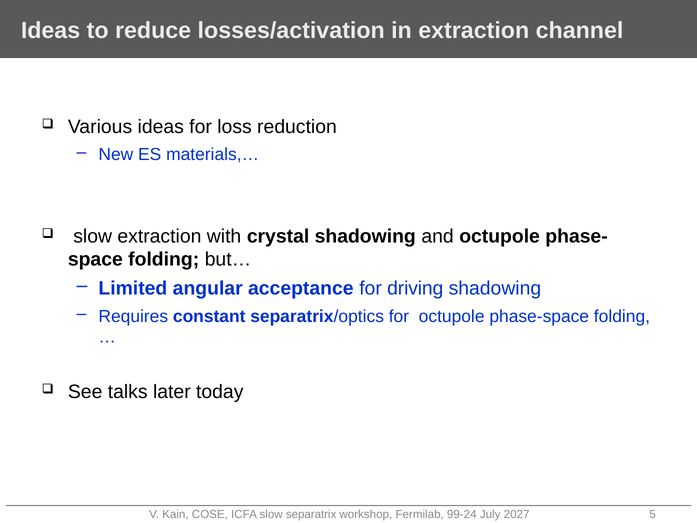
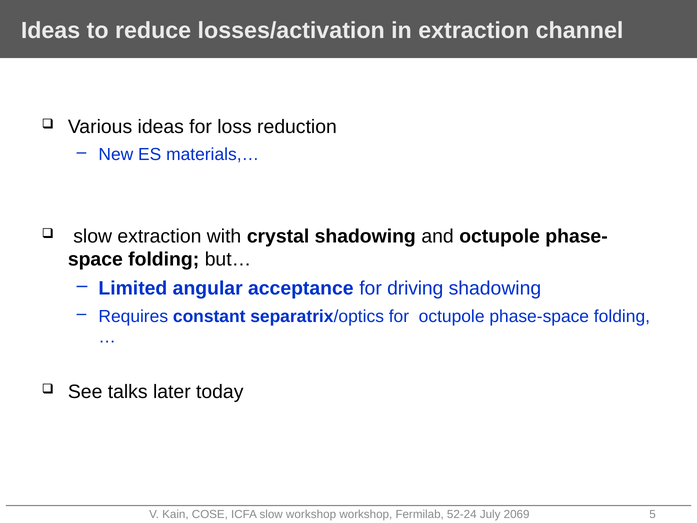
slow separatrix: separatrix -> workshop
99-24: 99-24 -> 52-24
2027: 2027 -> 2069
